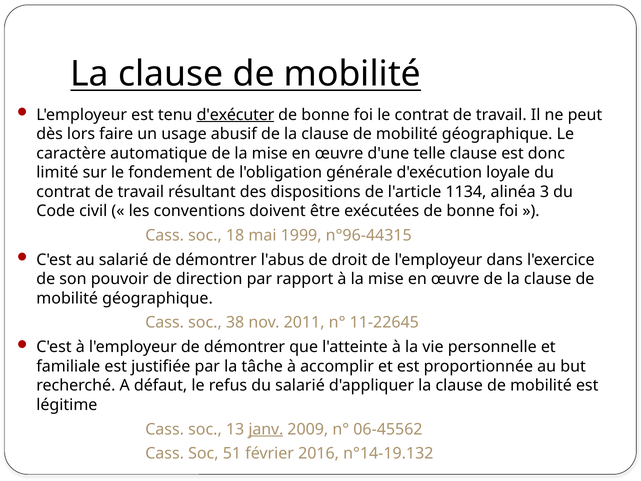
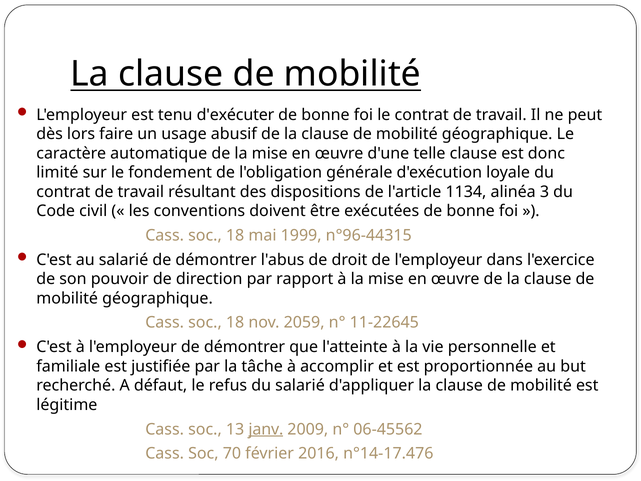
d'exécuter underline: present -> none
38 at (235, 323): 38 -> 18
2011: 2011 -> 2059
51: 51 -> 70
n°14-19.132: n°14-19.132 -> n°14-17.476
